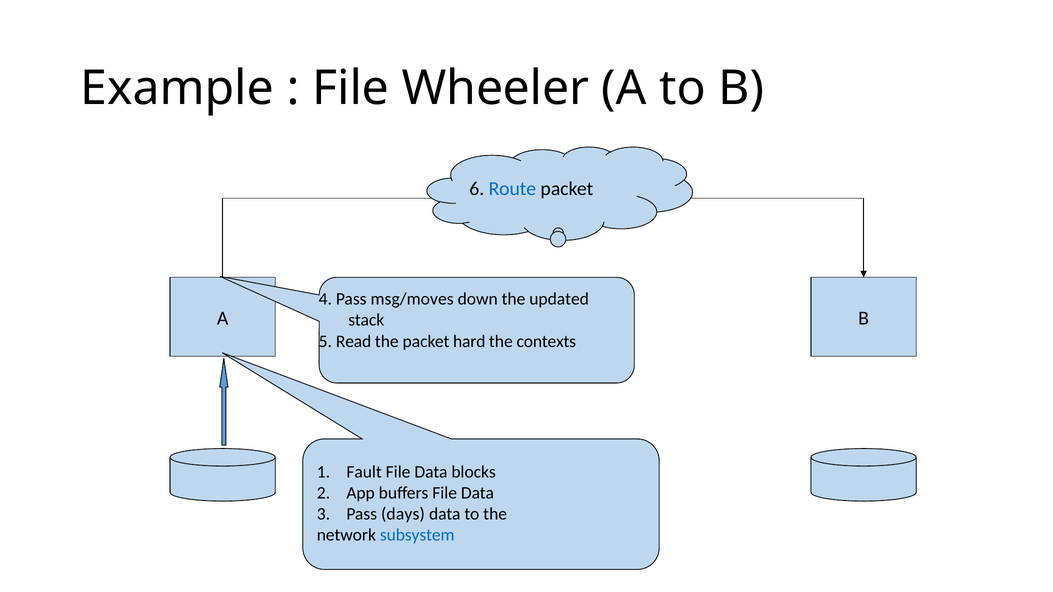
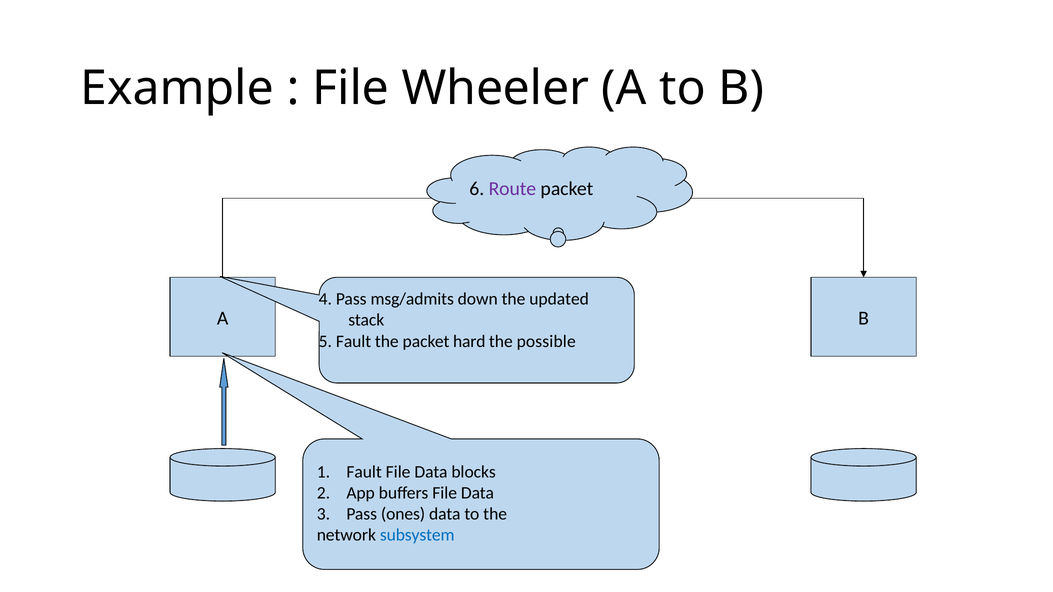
Route colour: blue -> purple
msg/moves: msg/moves -> msg/admits
5 Read: Read -> Fault
contexts: contexts -> possible
days: days -> ones
